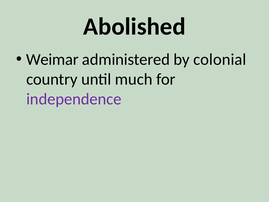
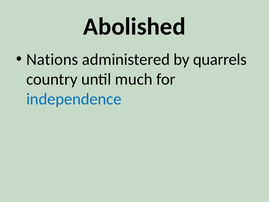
Weimar: Weimar -> Nations
colonial: colonial -> quarrels
independence colour: purple -> blue
